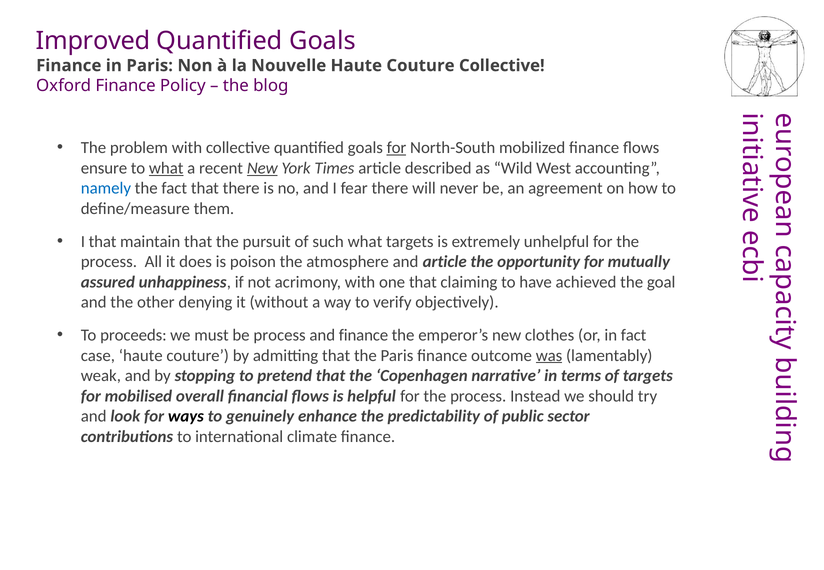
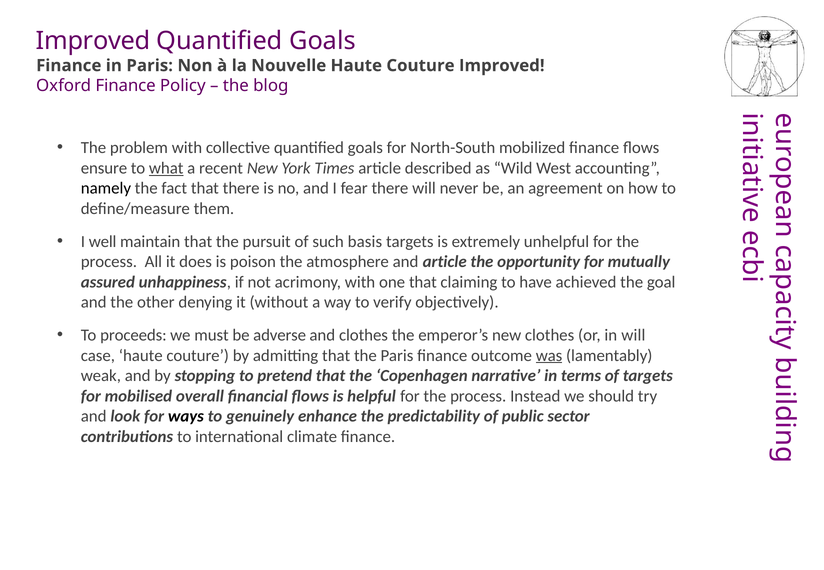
Couture Collective: Collective -> Improved
for at (397, 148) underline: present -> none
New at (262, 168) underline: present -> none
namely colour: blue -> black
I that: that -> well
such what: what -> basis
be process: process -> adverse
and finance: finance -> clothes
in fact: fact -> will
